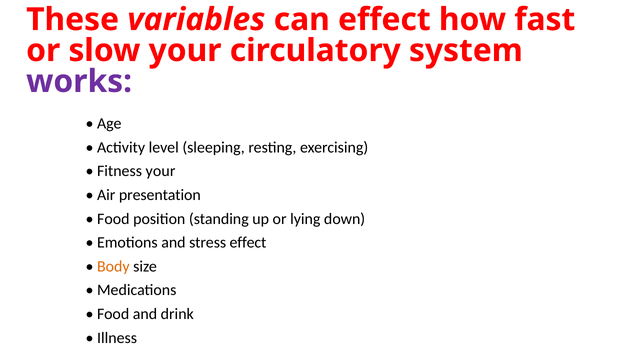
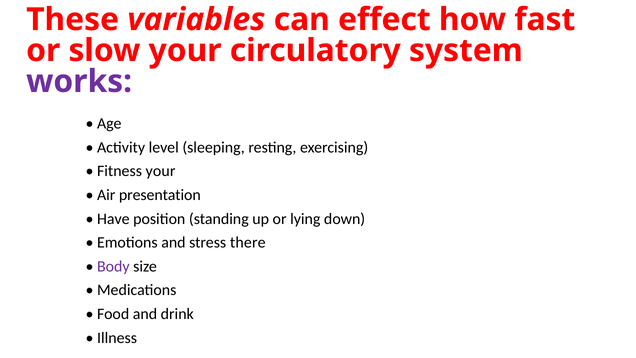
Food at (113, 219): Food -> Have
stress effect: effect -> there
Body colour: orange -> purple
